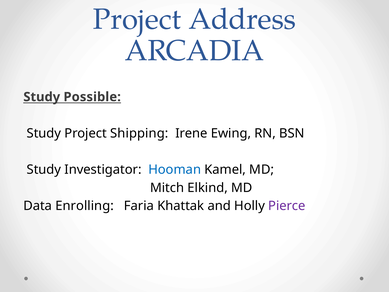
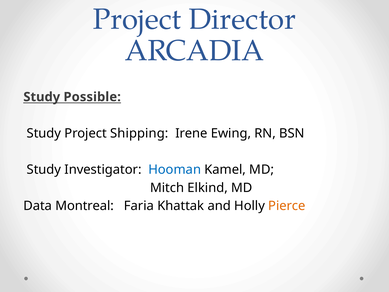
Address: Address -> Director
Enrolling: Enrolling -> Montreal
Pierce colour: purple -> orange
